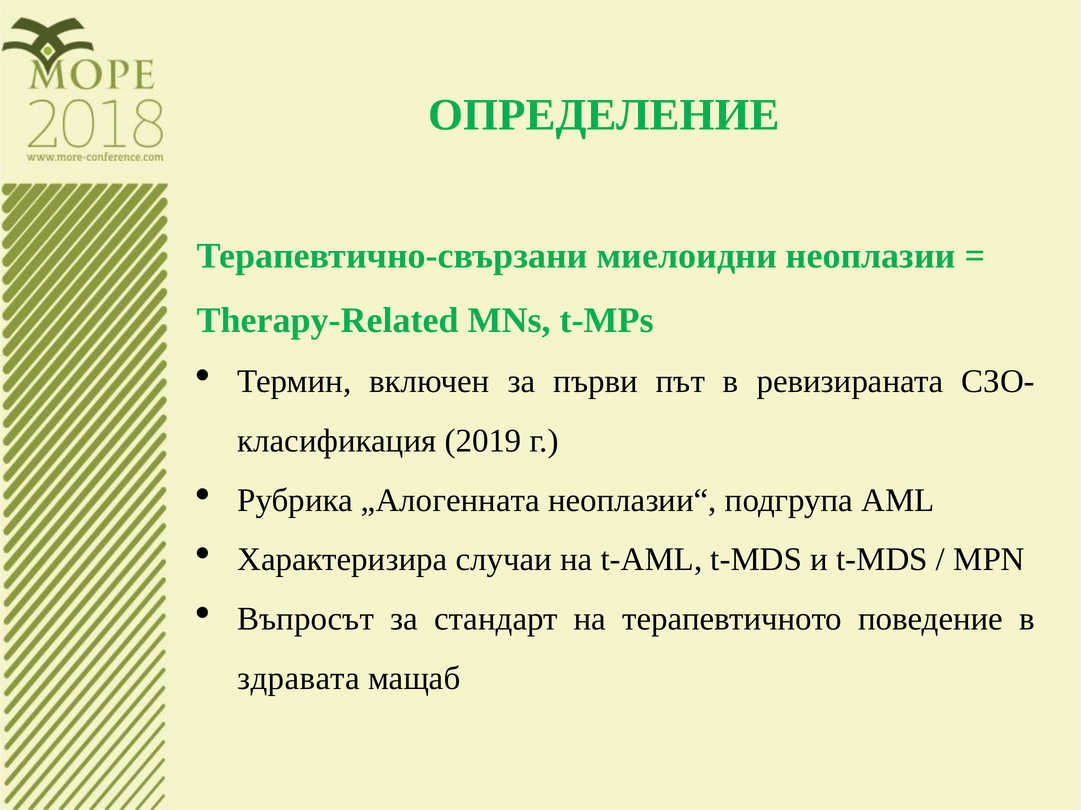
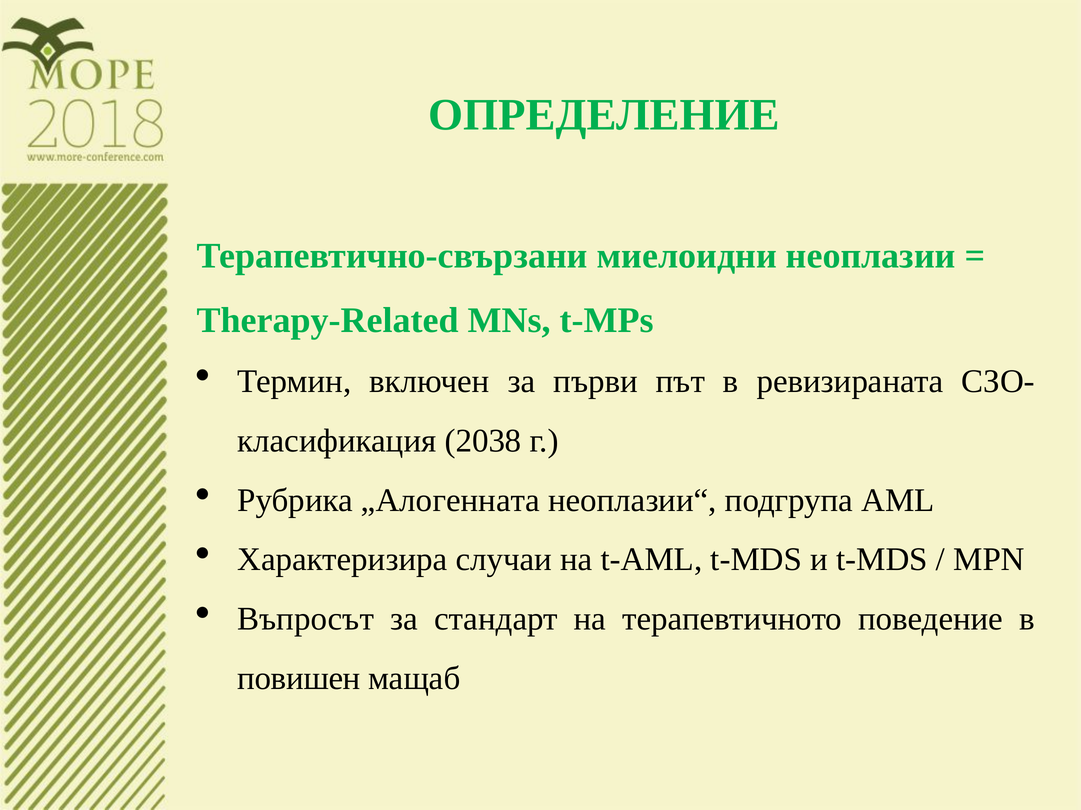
2019: 2019 -> 2038
здравата: здравата -> повишен
